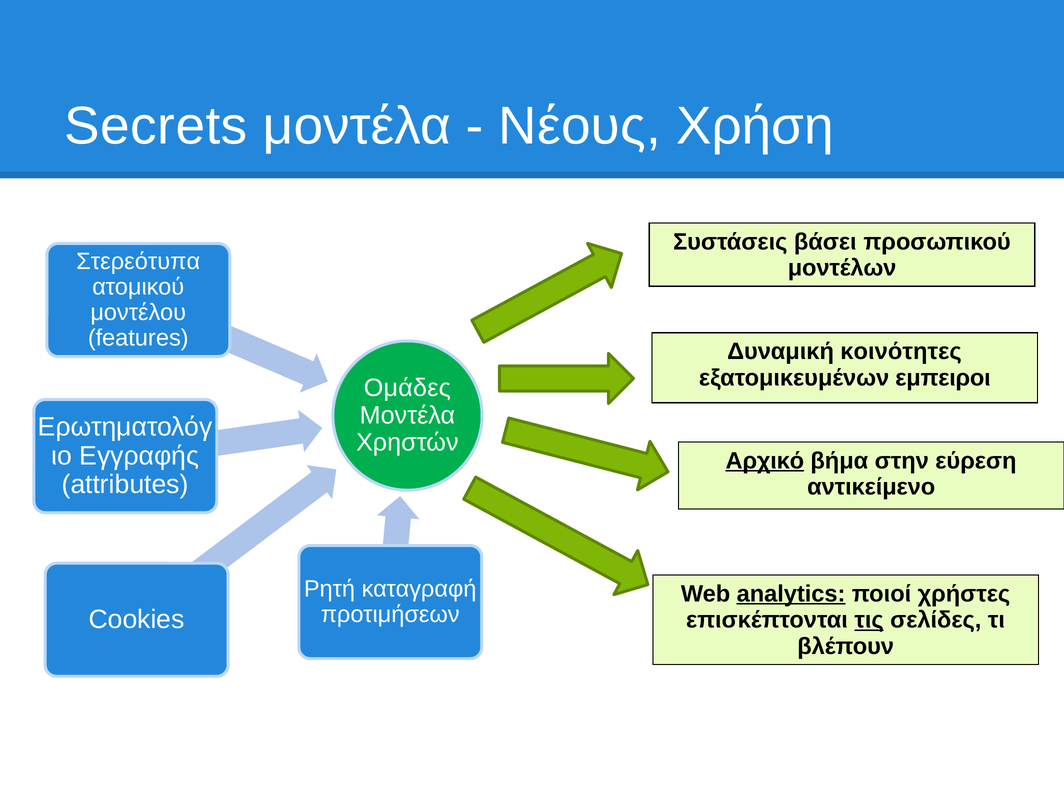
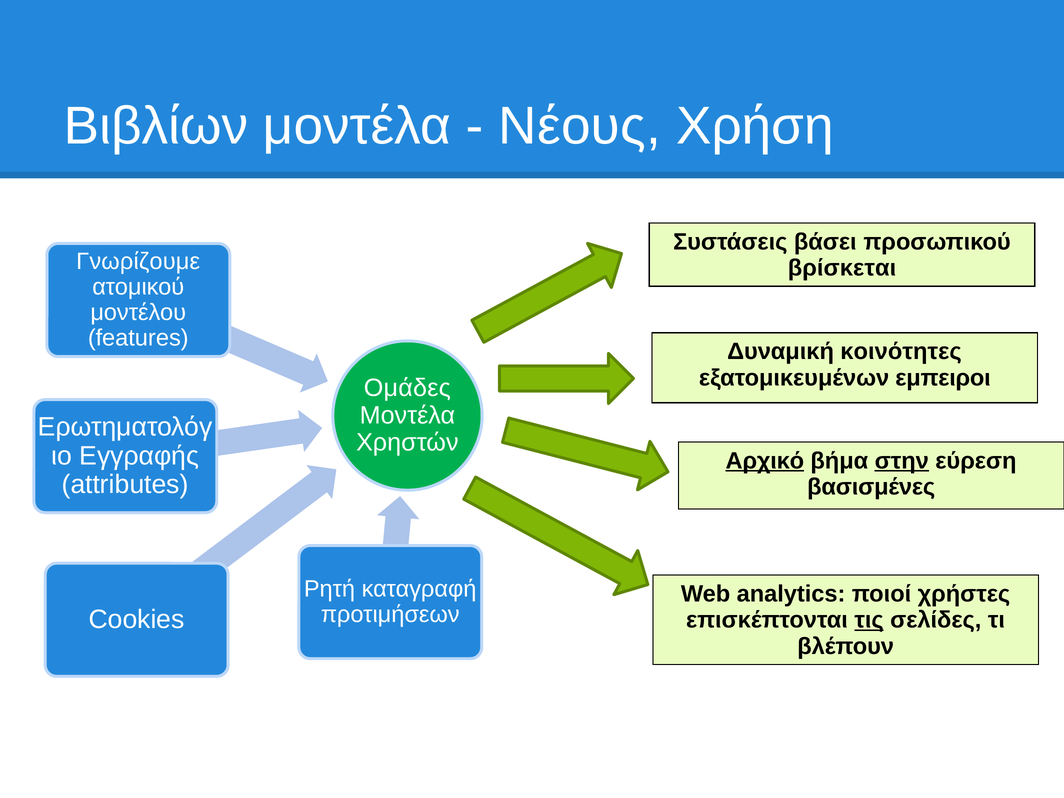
Secrets: Secrets -> Βιβλίων
Στερεότυπα: Στερεότυπα -> Γνωρίζουμε
μοντέλων at (842, 268): μοντέλων -> βρίσκεται
στην underline: none -> present
αντικείμενο: αντικείμενο -> βασισμένες
analytics underline: present -> none
